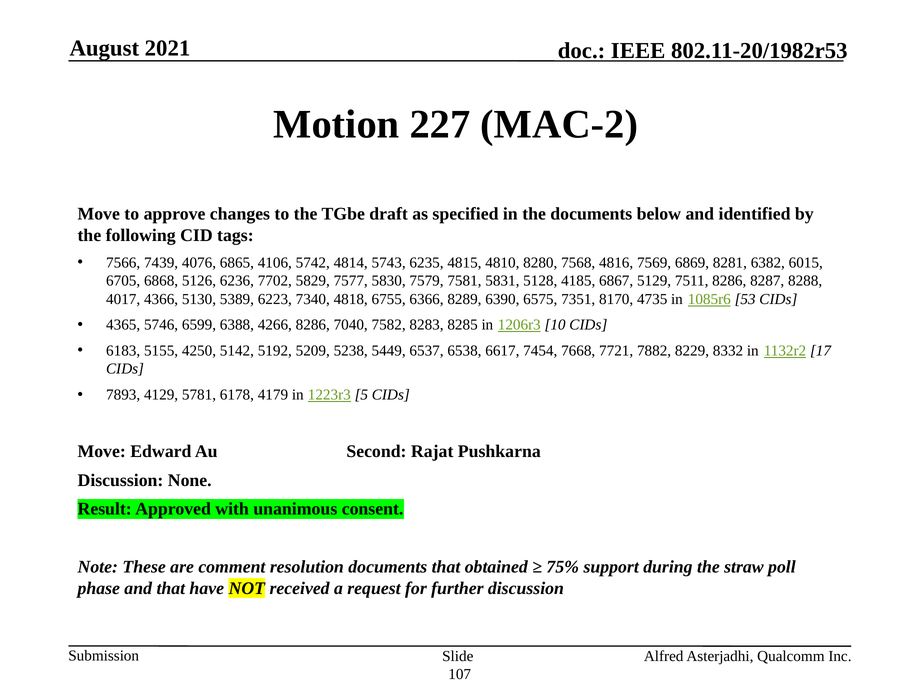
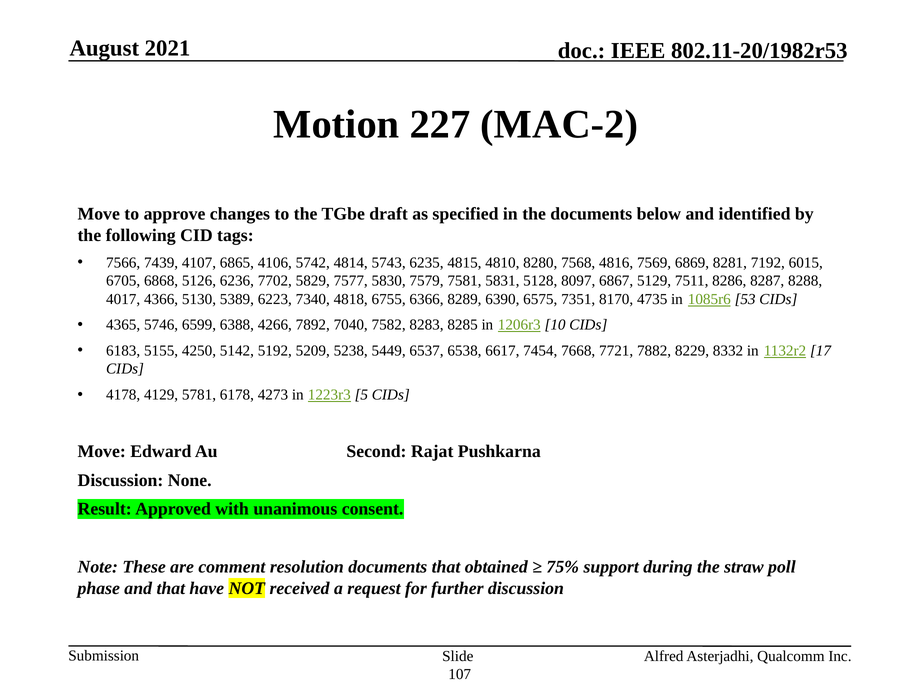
4076: 4076 -> 4107
6382: 6382 -> 7192
4185: 4185 -> 8097
4266 8286: 8286 -> 7892
7893: 7893 -> 4178
4179: 4179 -> 4273
